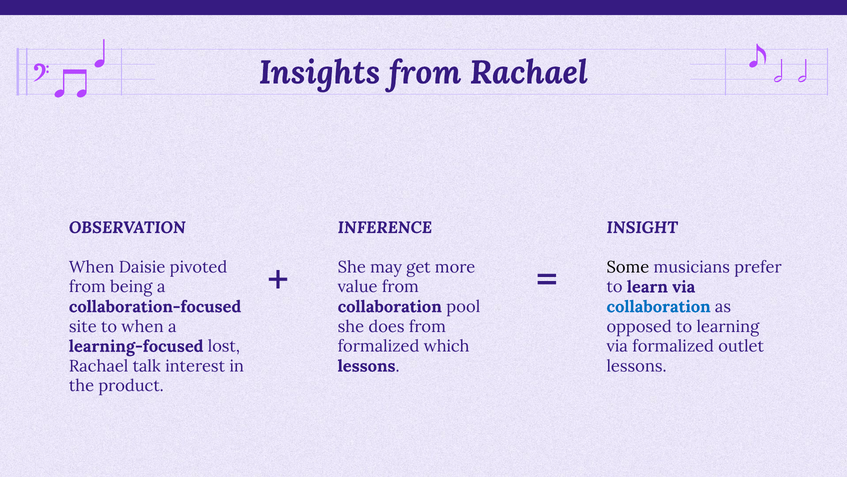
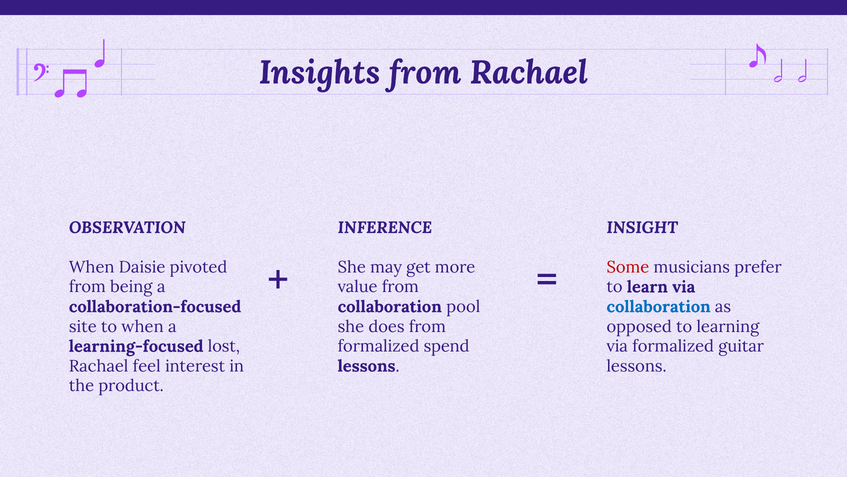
Some colour: black -> red
which: which -> spend
outlet: outlet -> guitar
talk: talk -> feel
